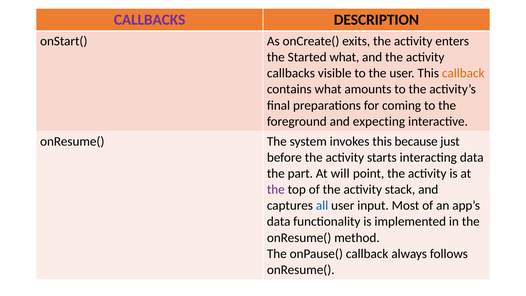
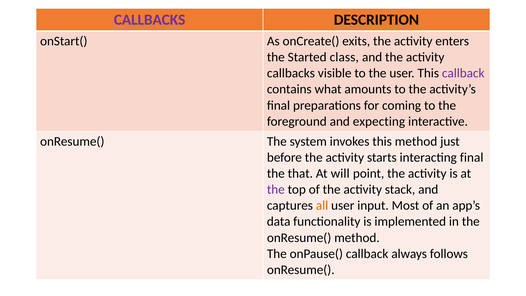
Started what: what -> class
callback at (463, 73) colour: orange -> purple
this because: because -> method
interacting data: data -> final
part: part -> that
all colour: blue -> orange
